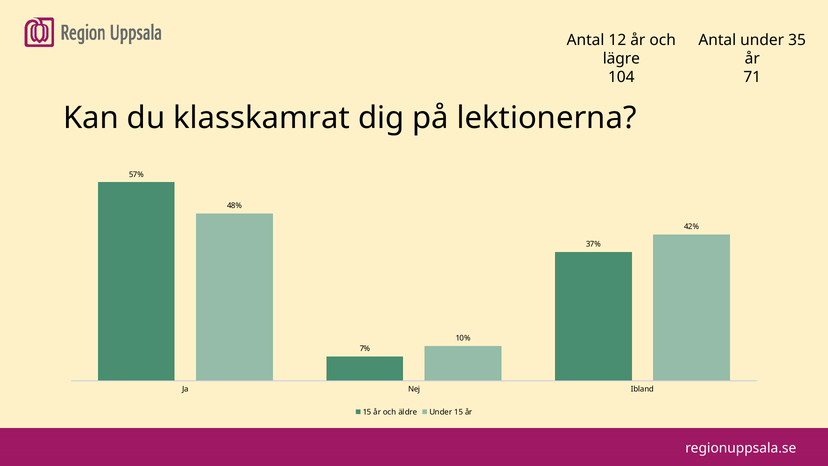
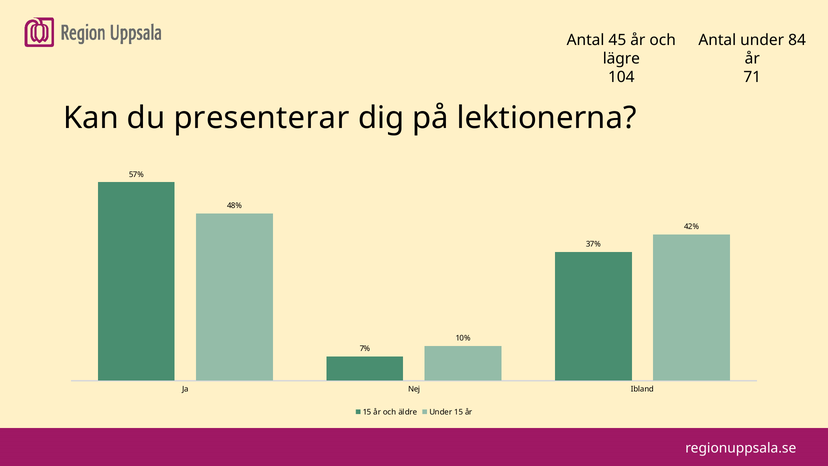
12: 12 -> 45
35: 35 -> 84
klasskamrat: klasskamrat -> presenterar
